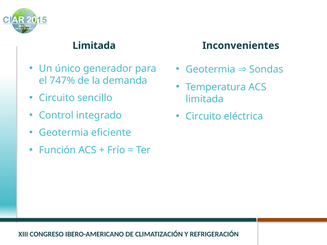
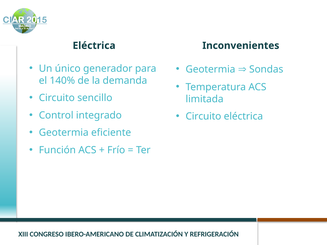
Limitada at (94, 46): Limitada -> Eléctrica
747%: 747% -> 140%
